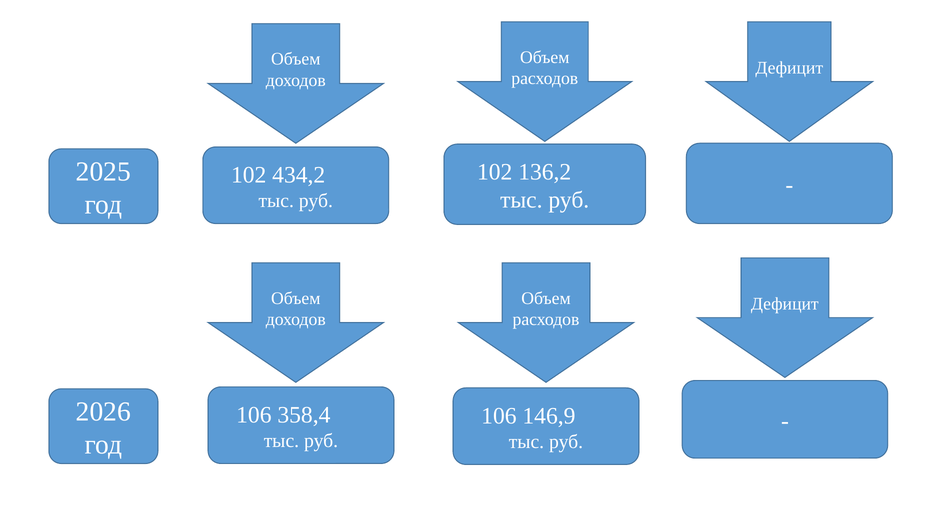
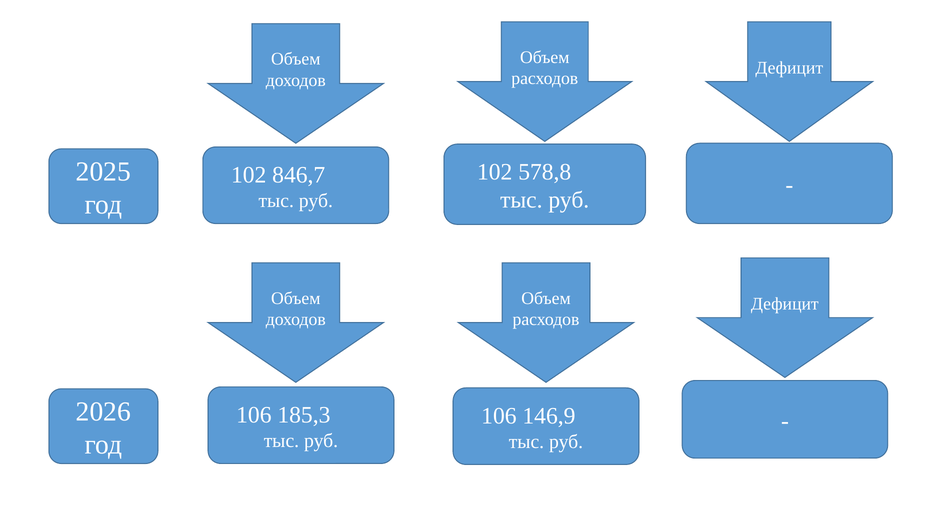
136,2: 136,2 -> 578,8
434,2: 434,2 -> 846,7
358,4: 358,4 -> 185,3
